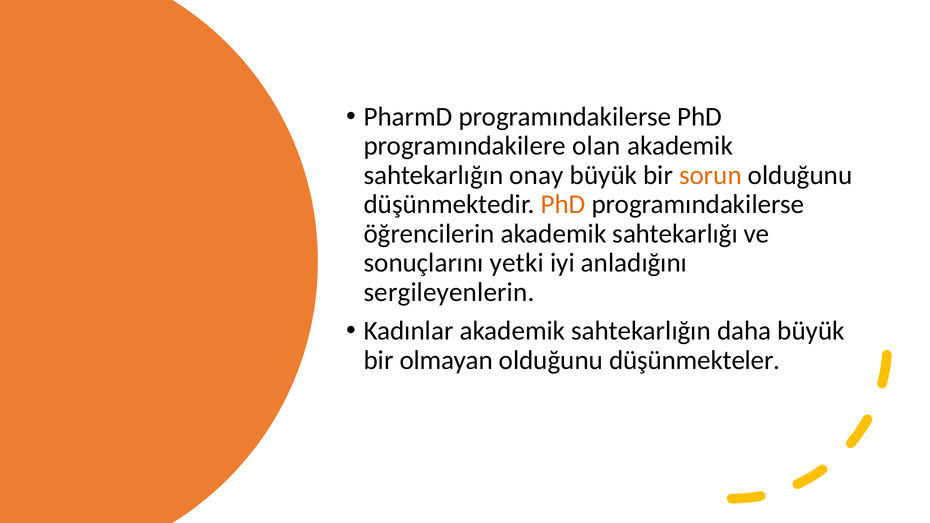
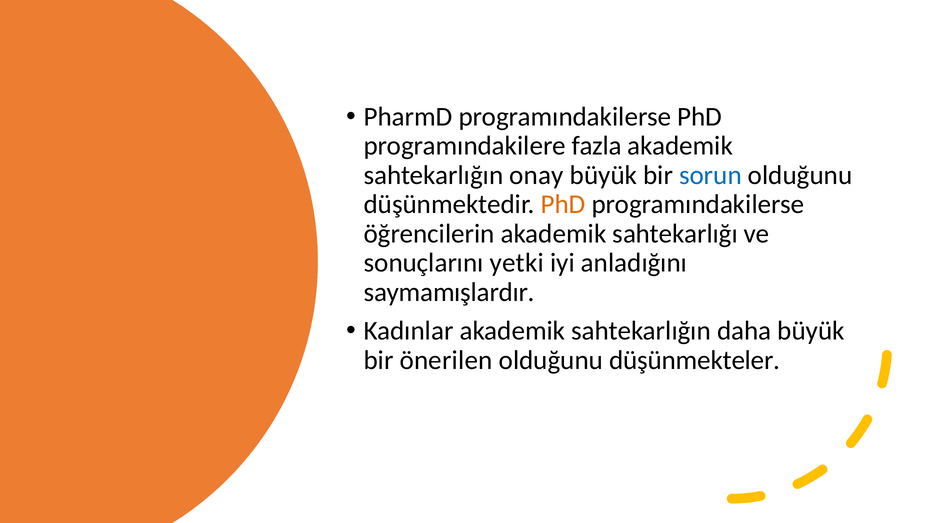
olan: olan -> fazla
sorun colour: orange -> blue
sergileyenlerin: sergileyenlerin -> saymamışlardır
olmayan: olmayan -> önerilen
